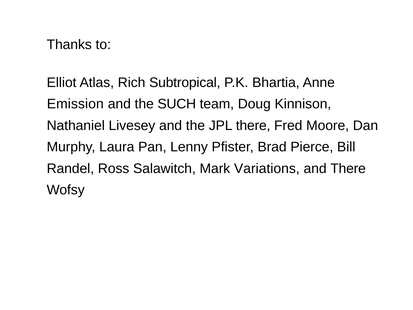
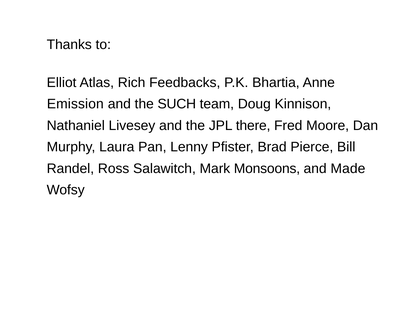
Subtropical: Subtropical -> Feedbacks
Variations: Variations -> Monsoons
and There: There -> Made
